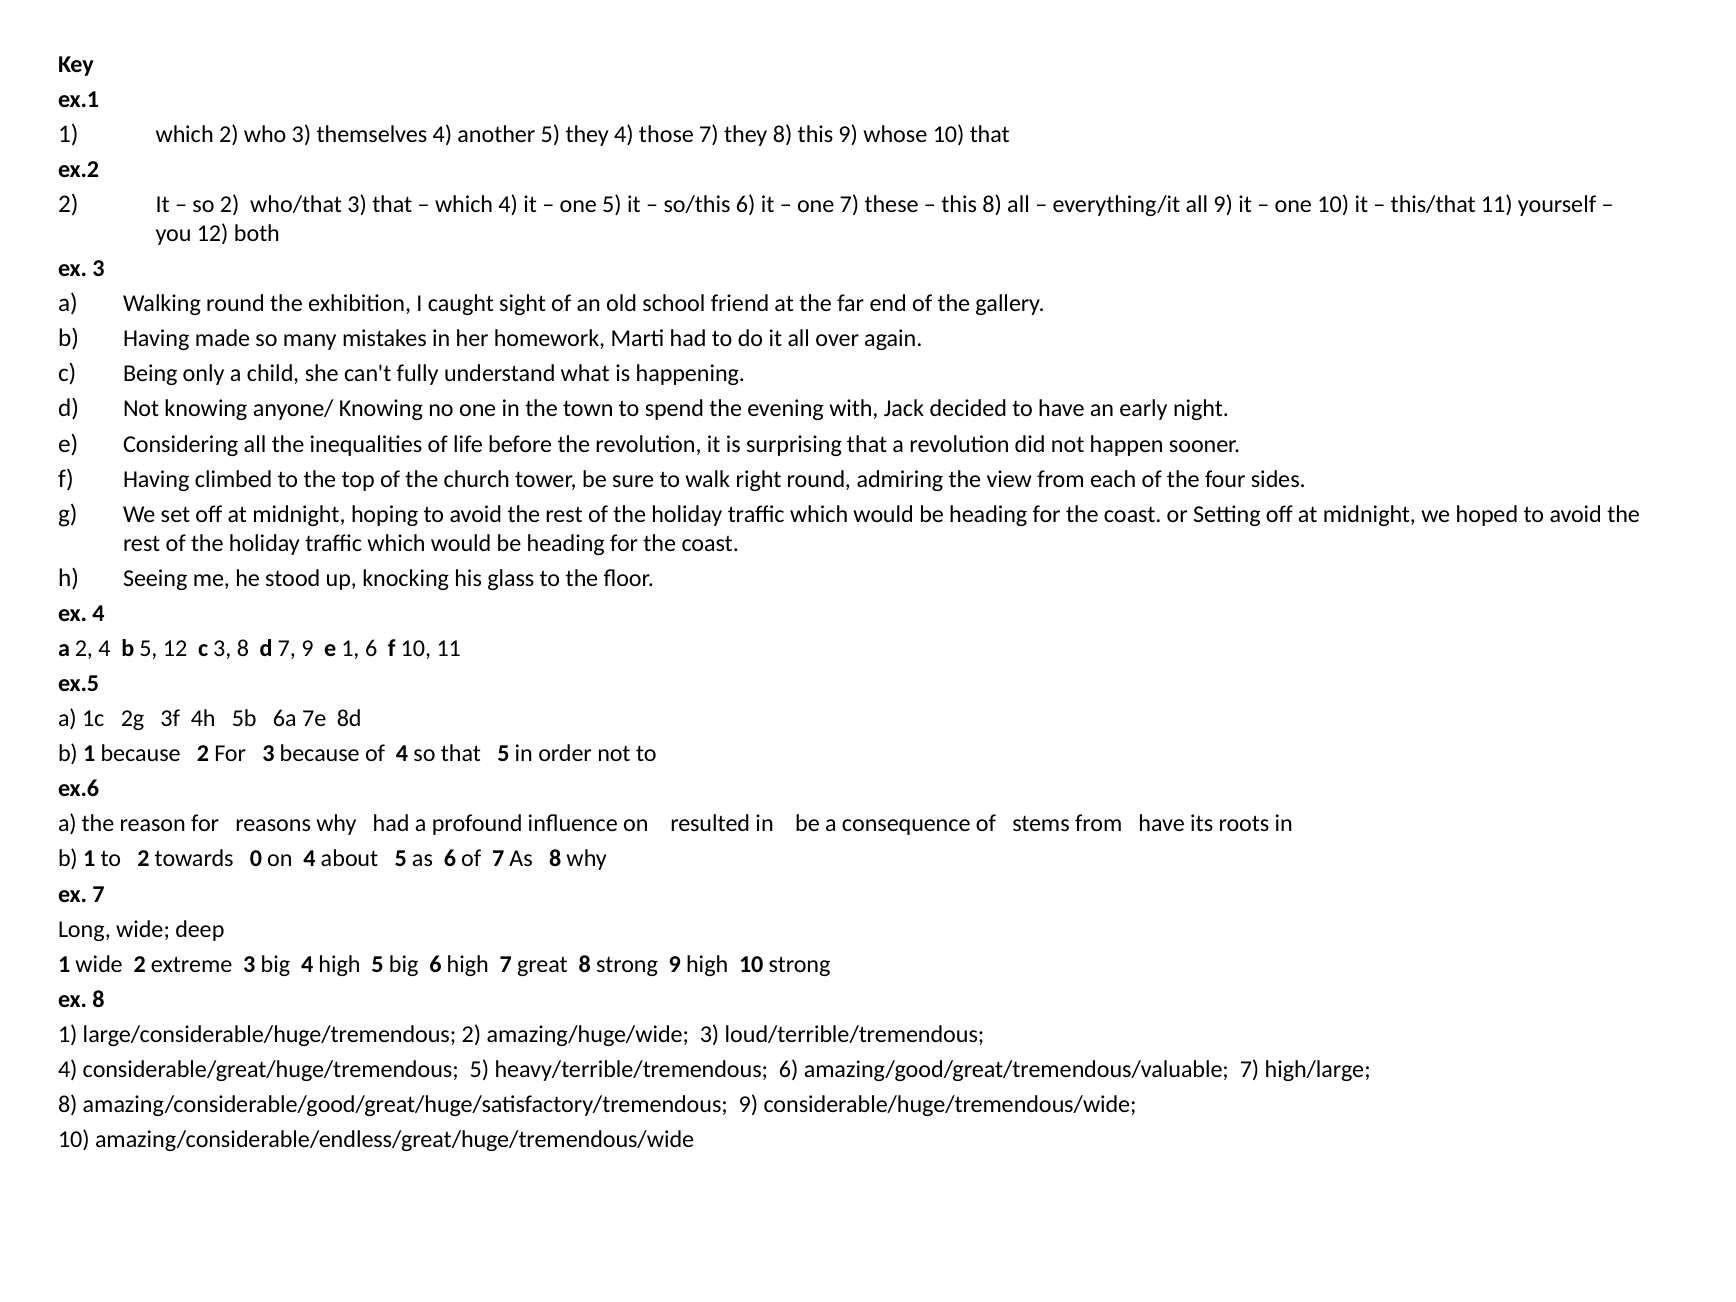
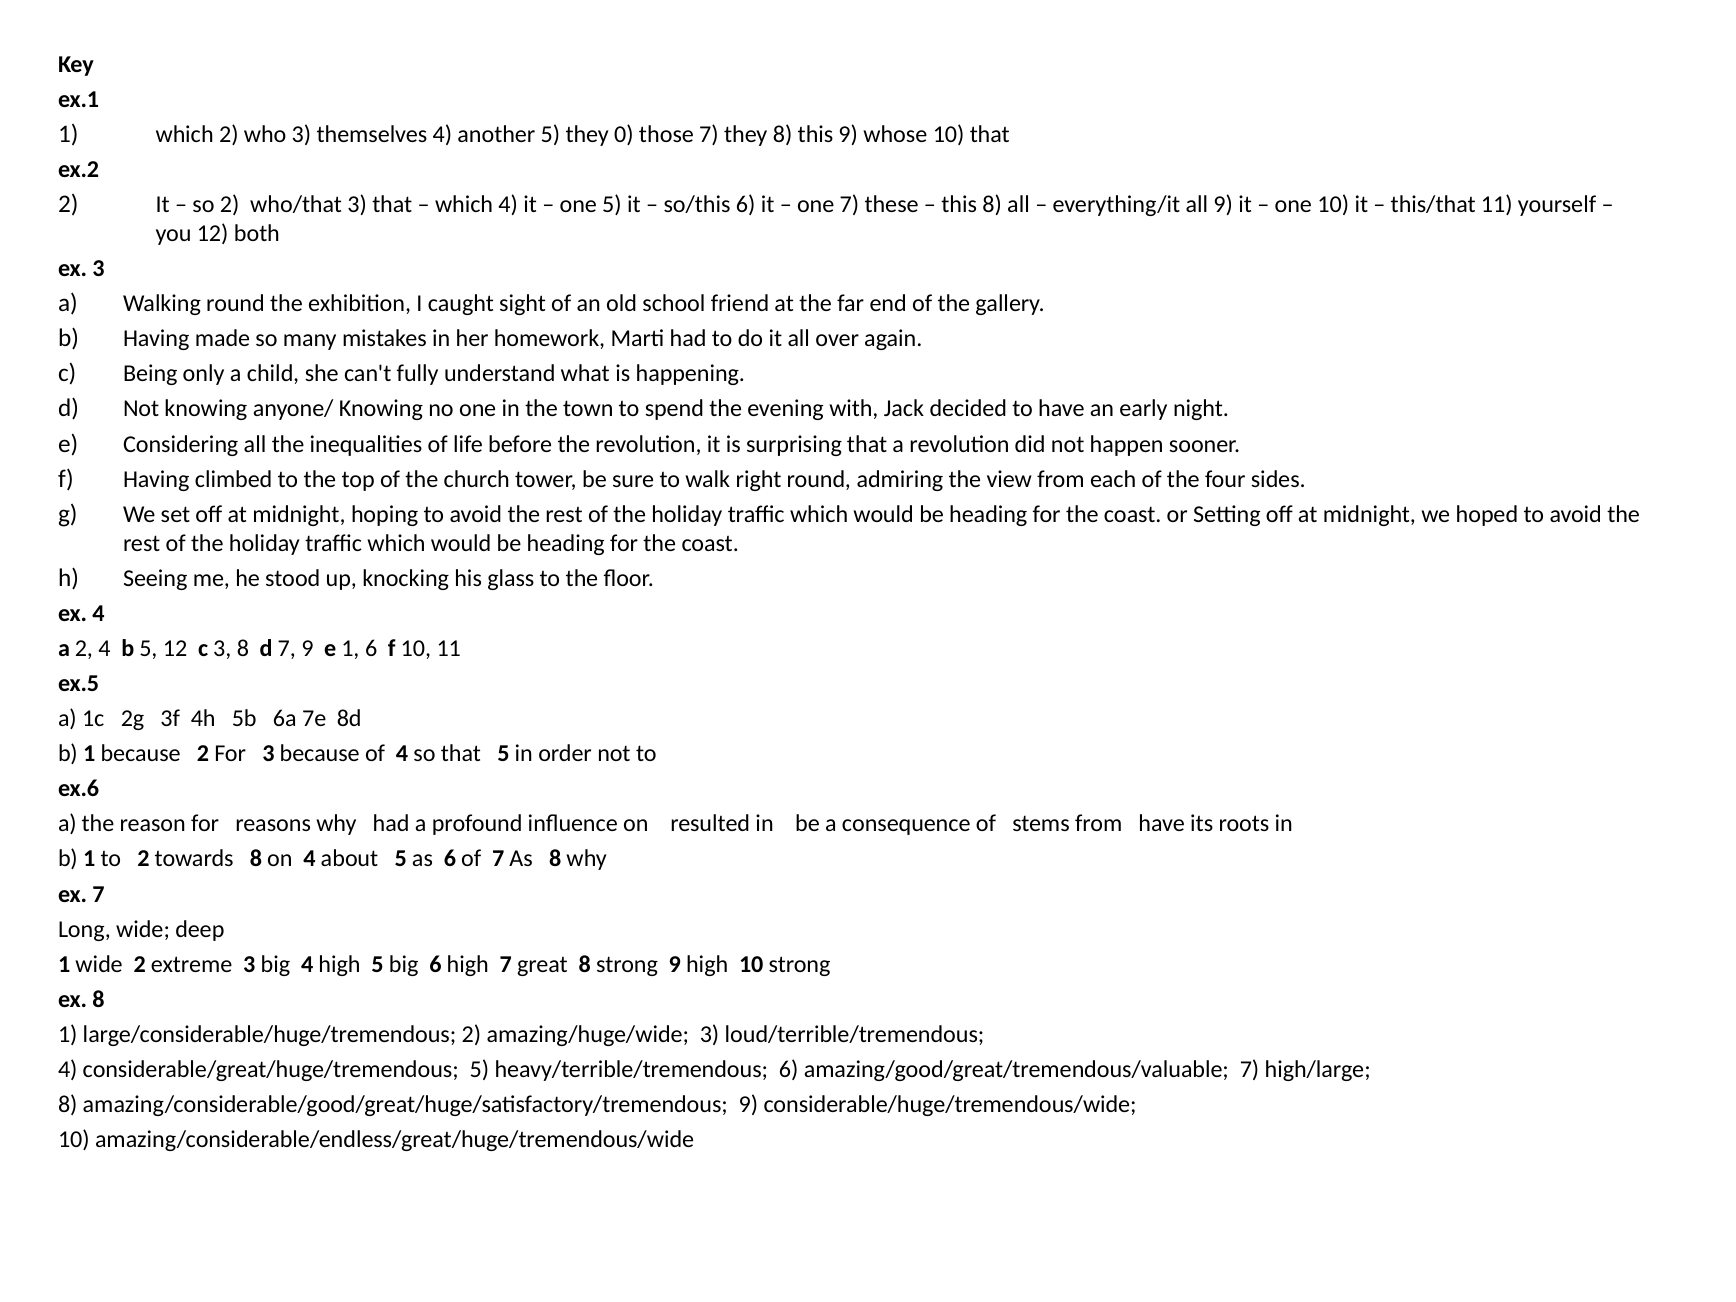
they 4: 4 -> 0
towards 0: 0 -> 8
